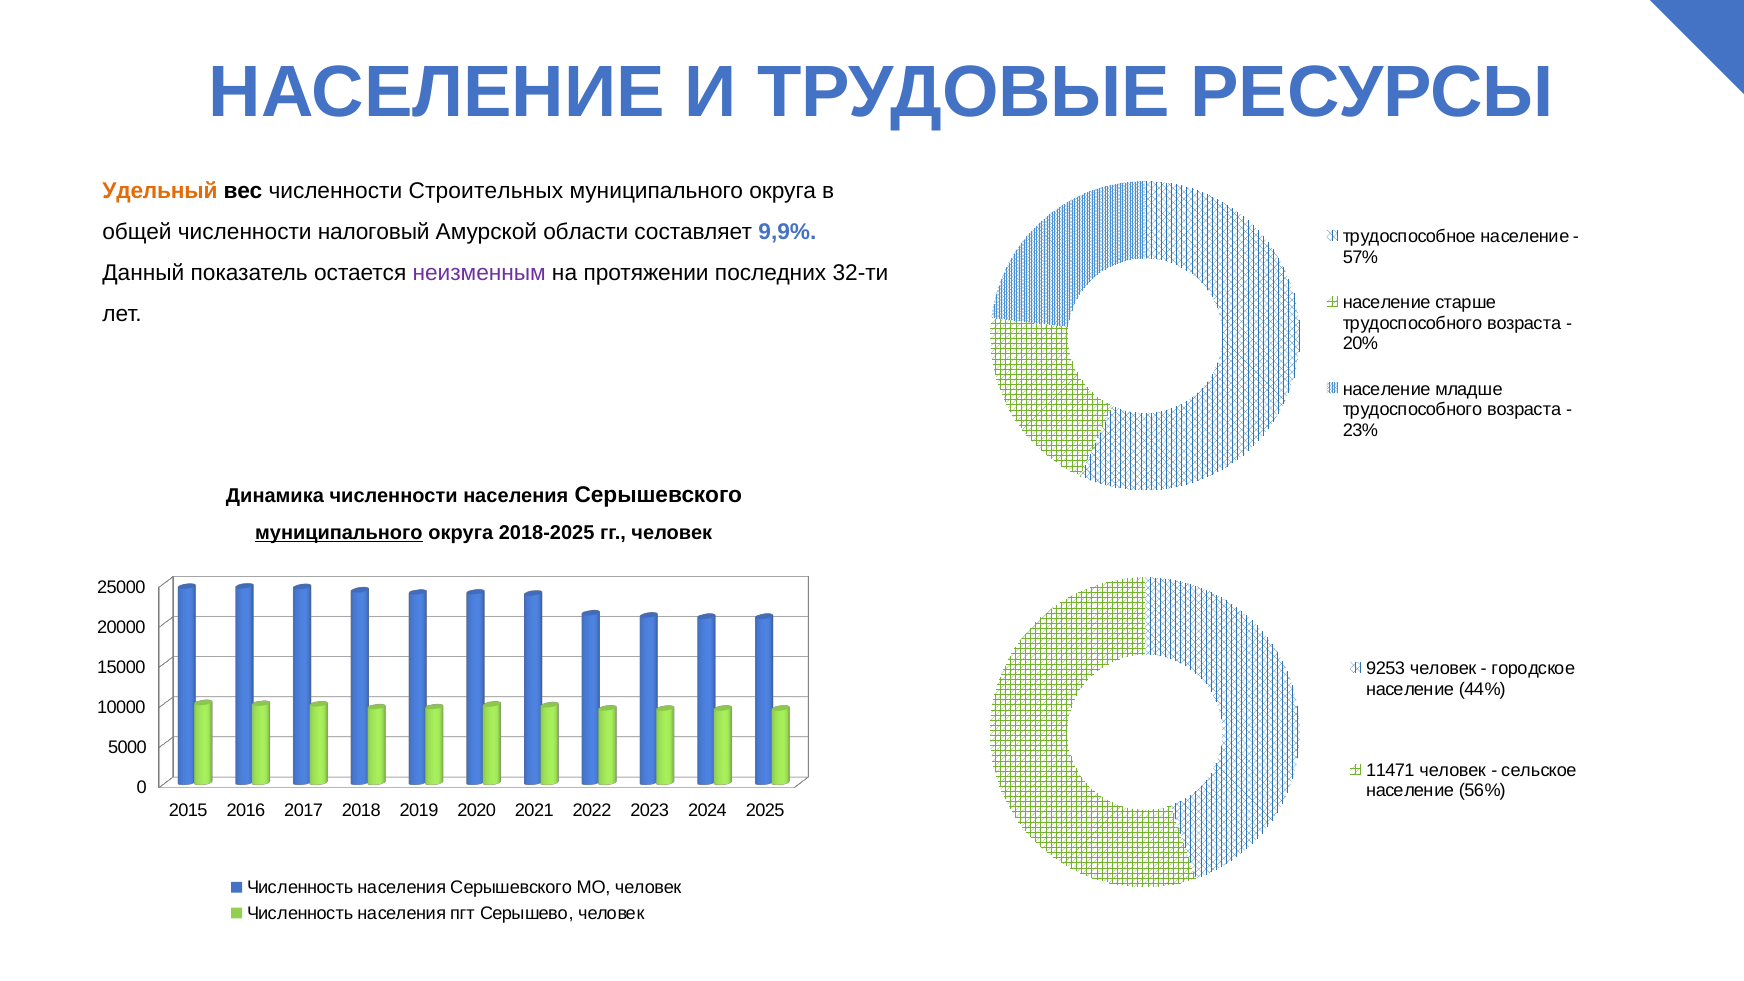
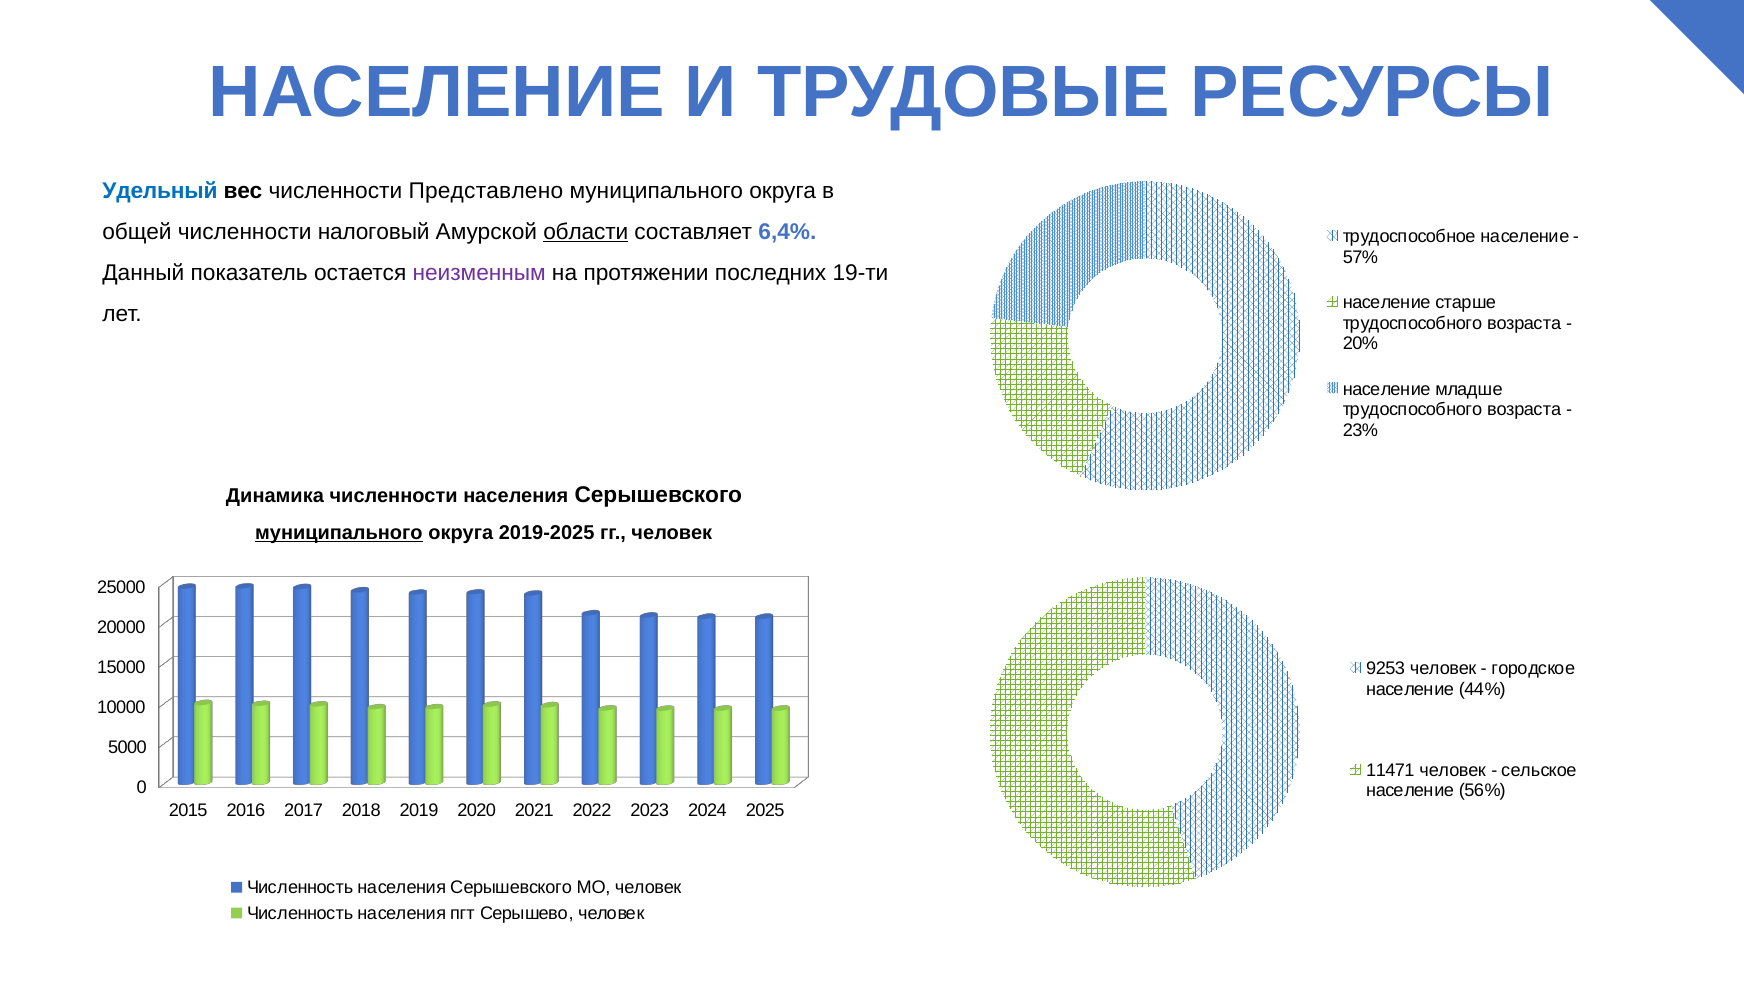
Удельный colour: orange -> blue
Строительных: Строительных -> Представлено
области underline: none -> present
9,9%: 9,9% -> 6,4%
32-ти: 32-ти -> 19-ти
2018-2025: 2018-2025 -> 2019-2025
